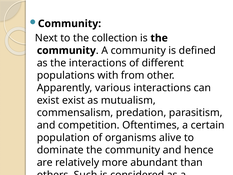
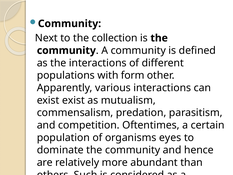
from: from -> form
alive: alive -> eyes
